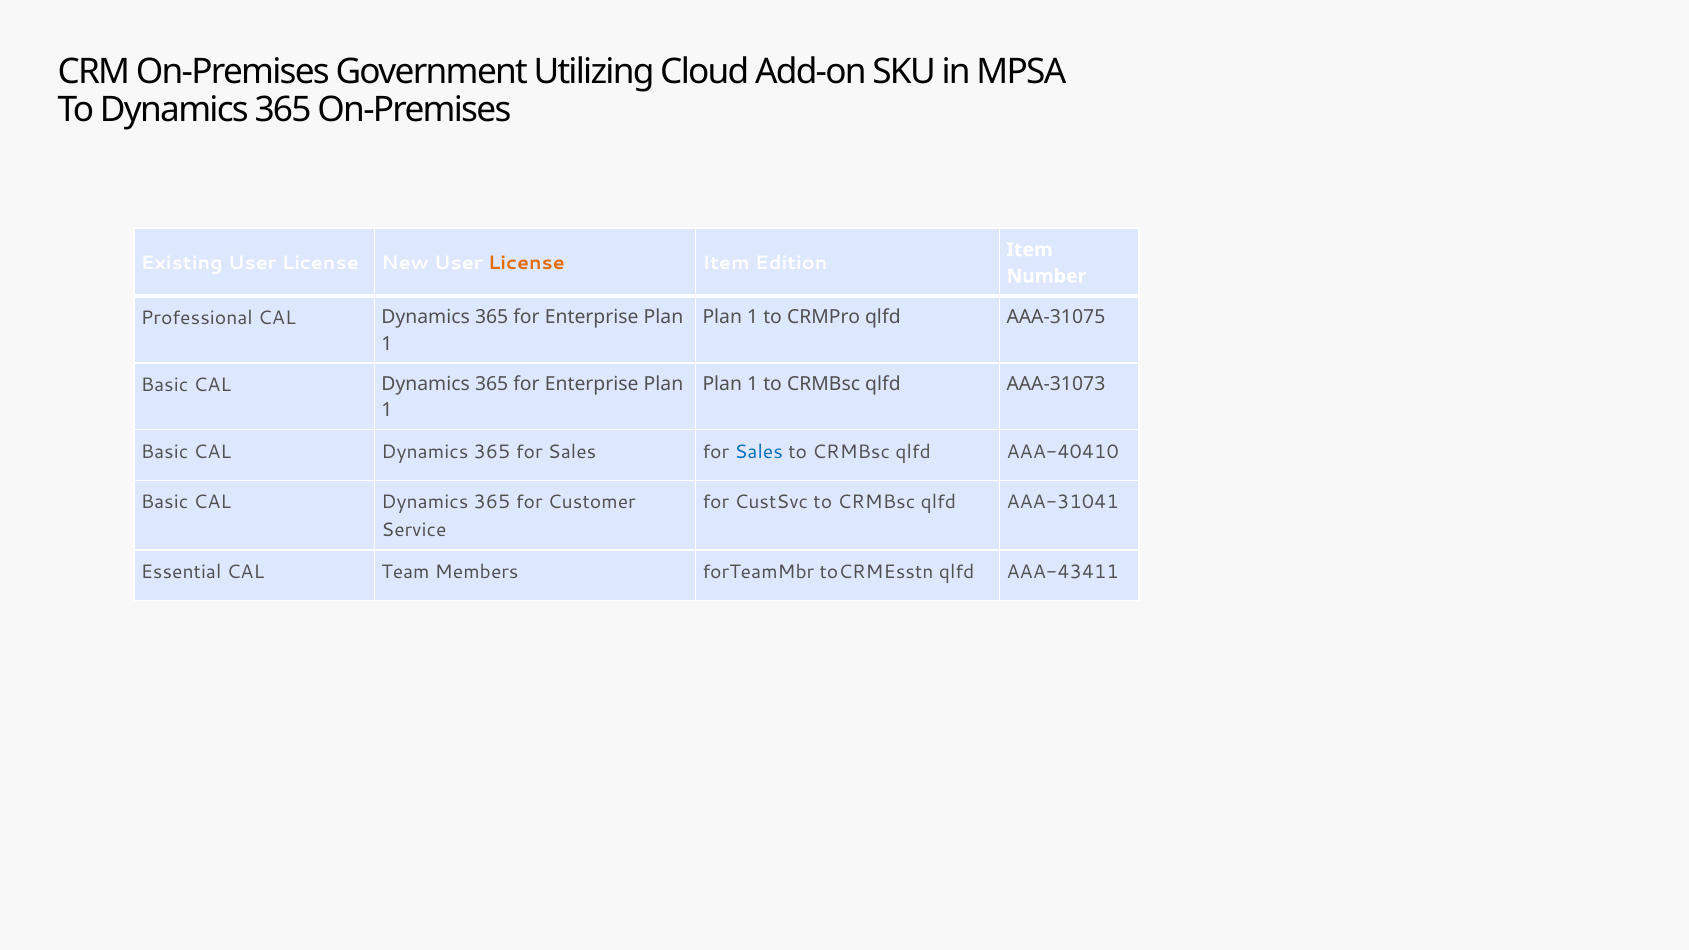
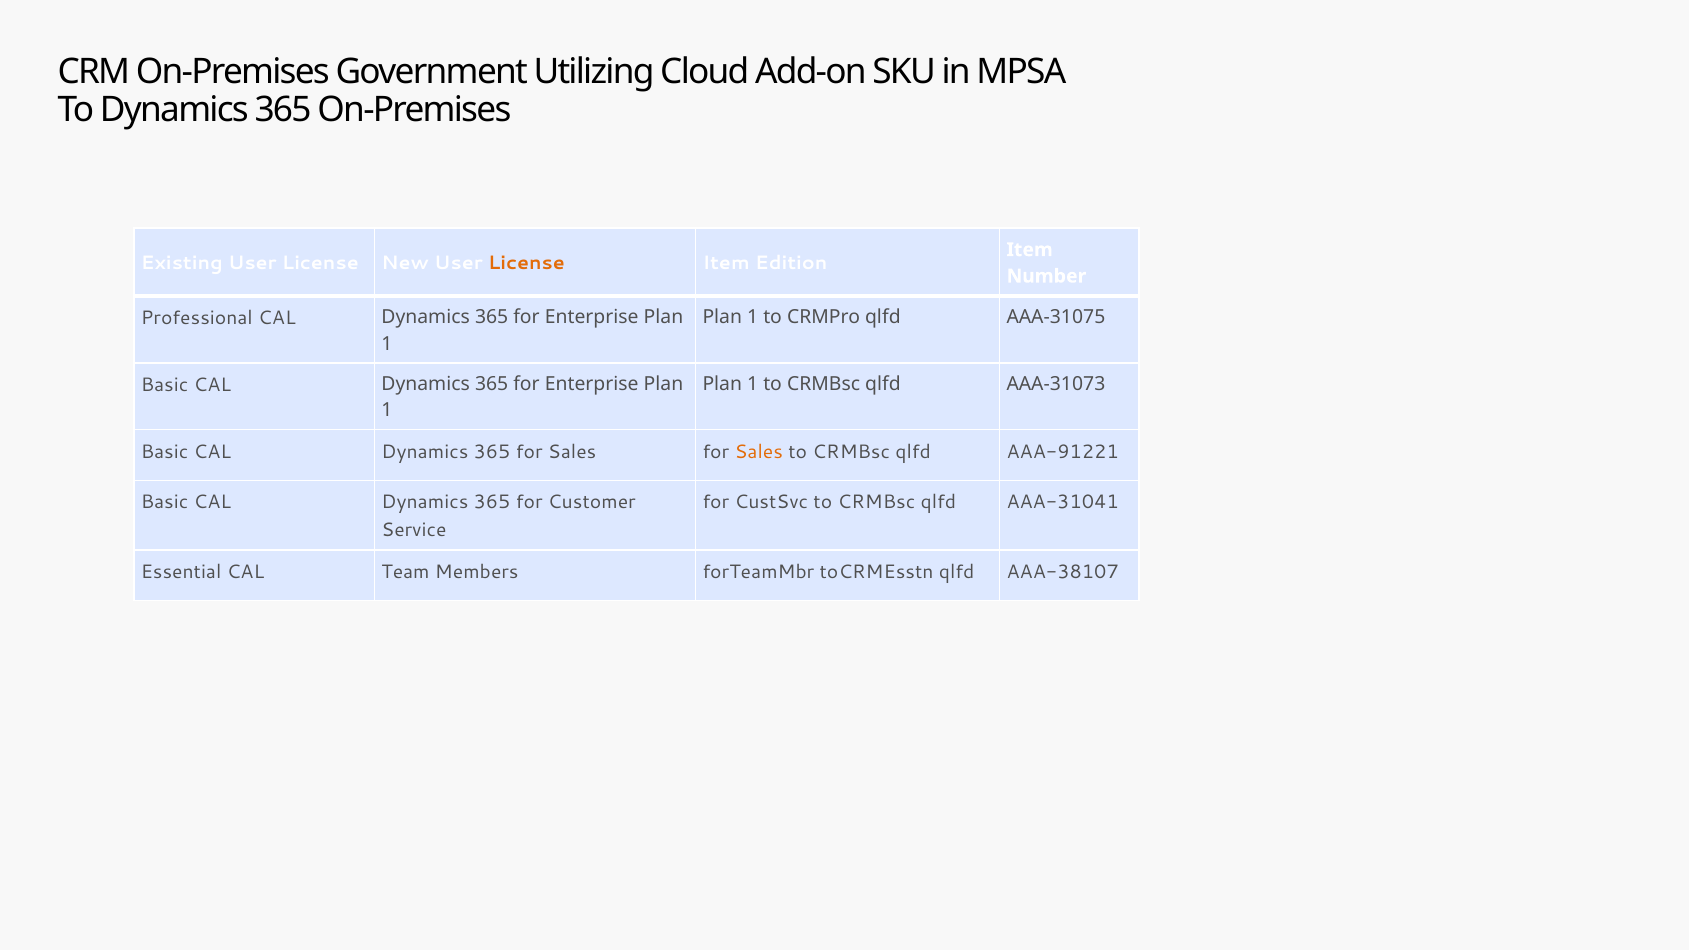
Sales at (759, 452) colour: blue -> orange
AAA-40410: AAA-40410 -> AAA-91221
AAA-43411: AAA-43411 -> AAA-38107
